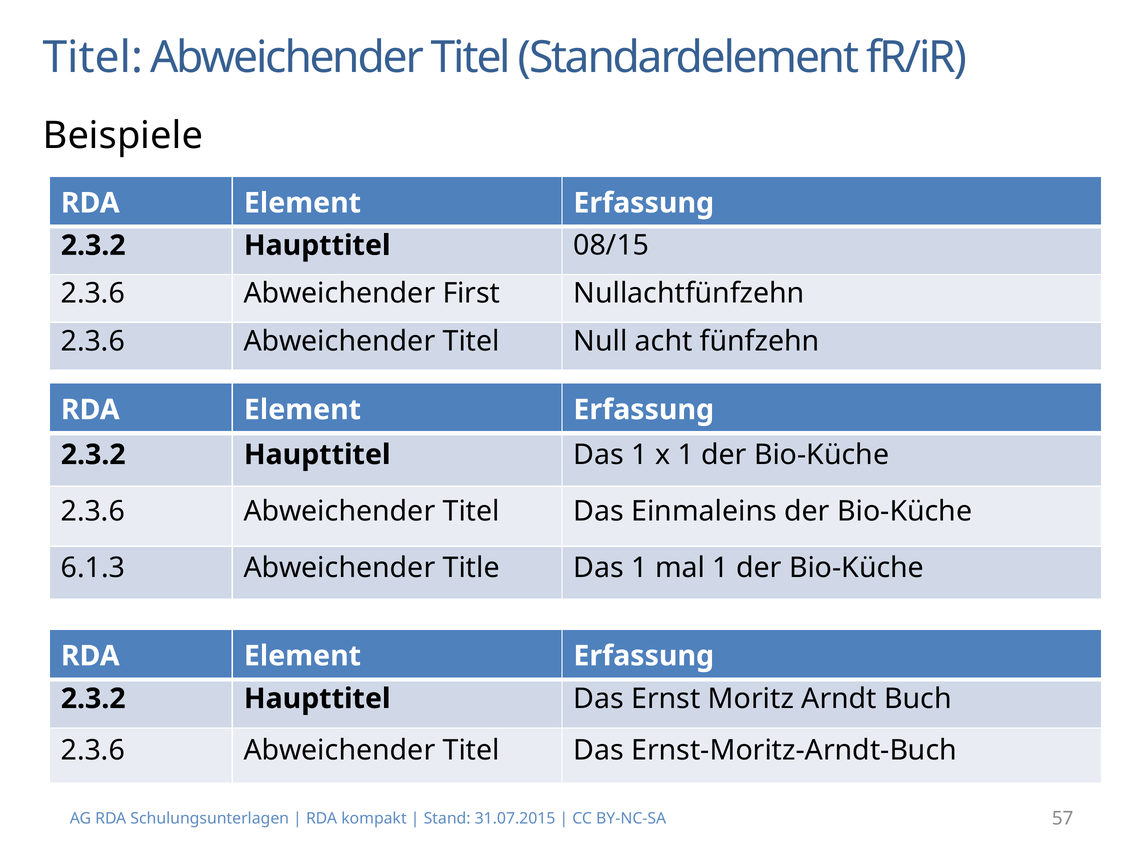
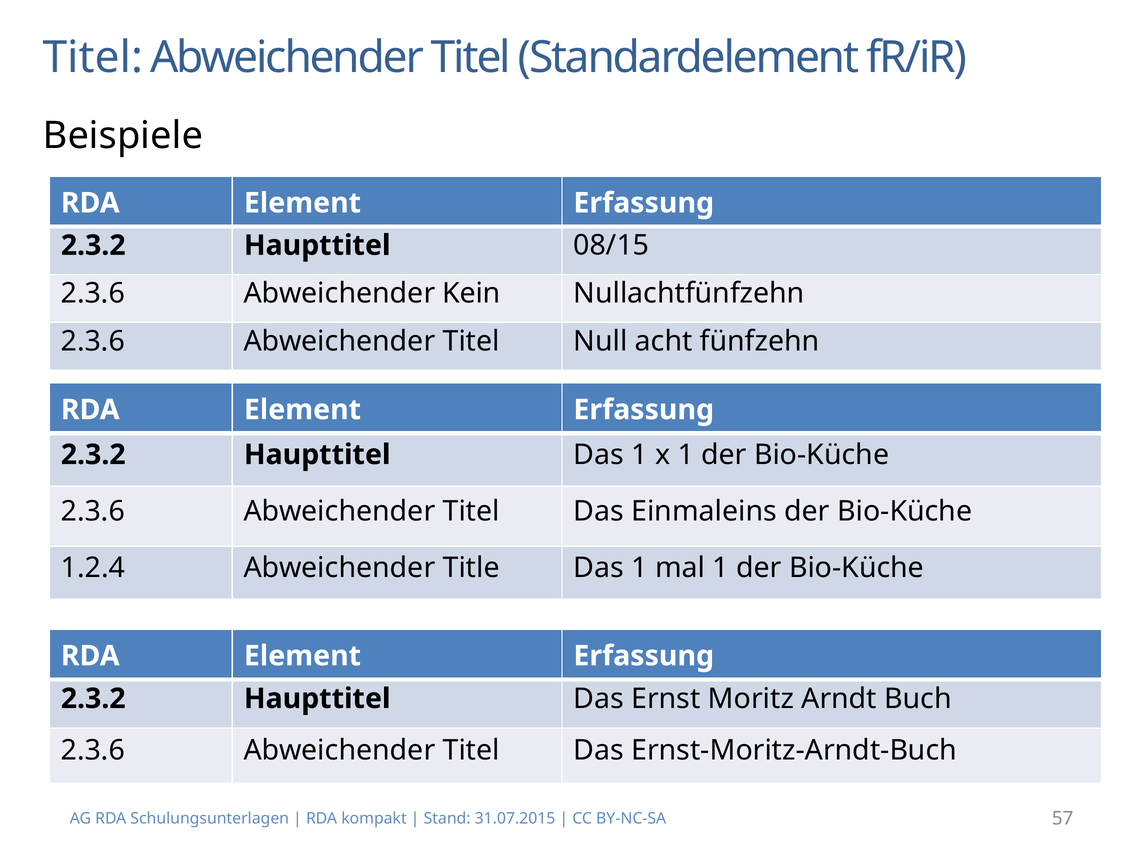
First: First -> Kein
6.1.3: 6.1.3 -> 1.2.4
